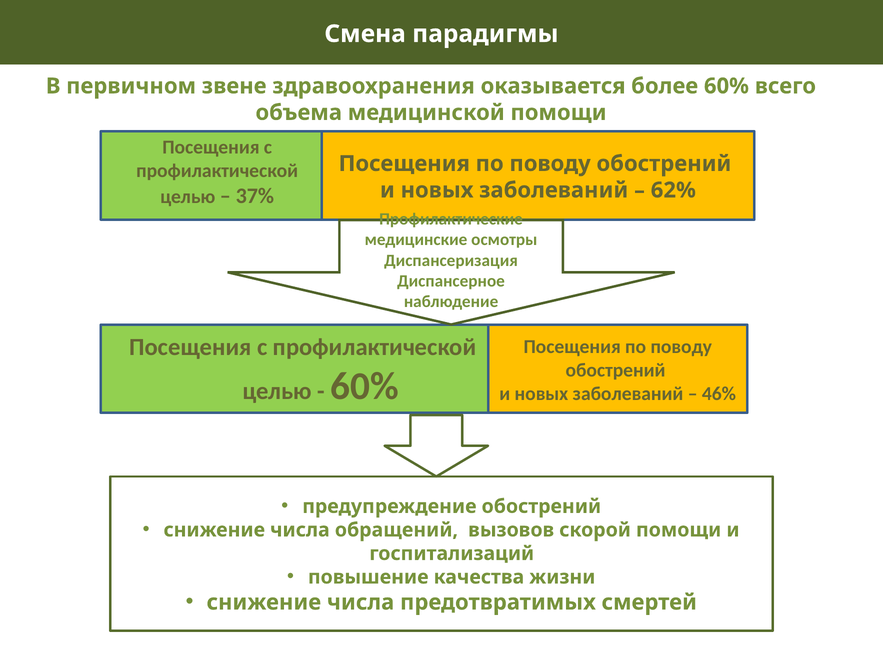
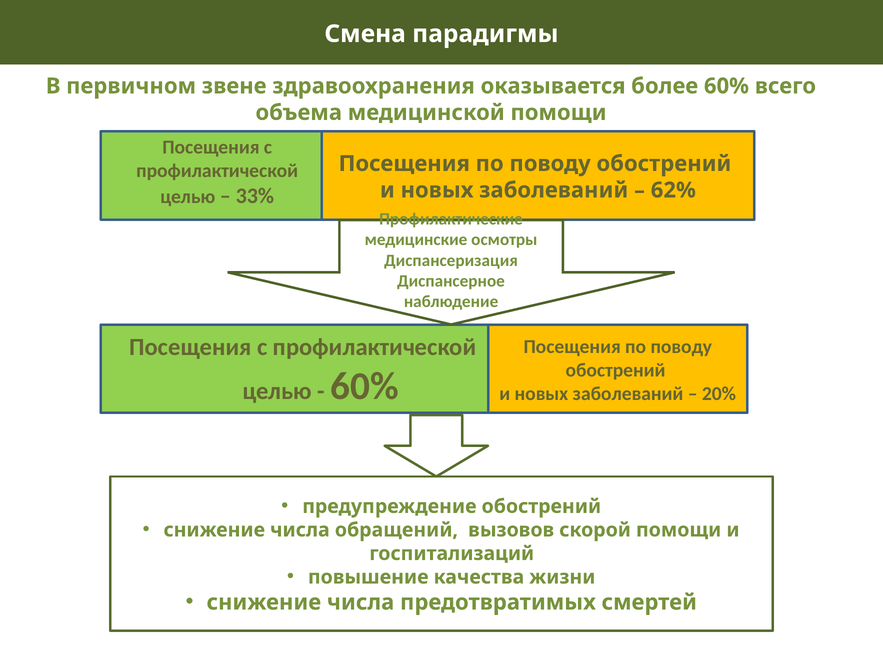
37%: 37% -> 33%
46%: 46% -> 20%
